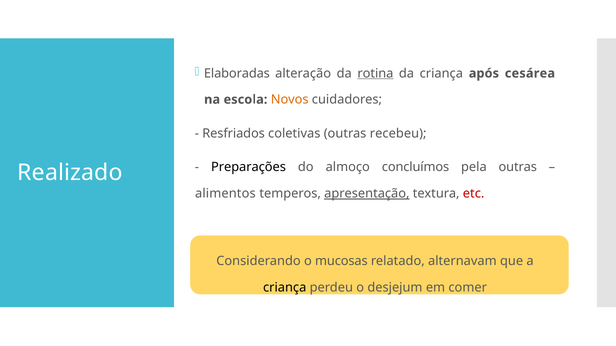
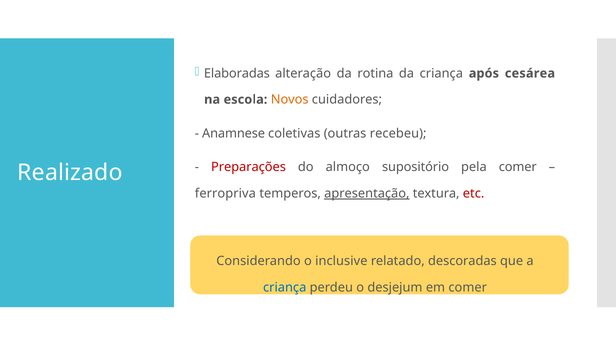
rotina underline: present -> none
Resfriados: Resfriados -> Anamnese
Preparações colour: black -> red
concluímos: concluímos -> supositório
pela outras: outras -> comer
alimentos: alimentos -> ferropriva
mucosas: mucosas -> inclusive
alternavam: alternavam -> descoradas
criança at (285, 288) colour: black -> blue
